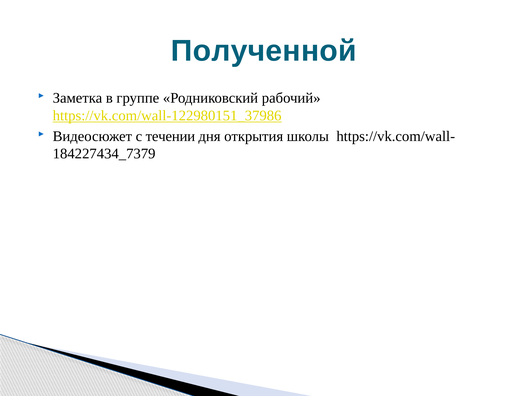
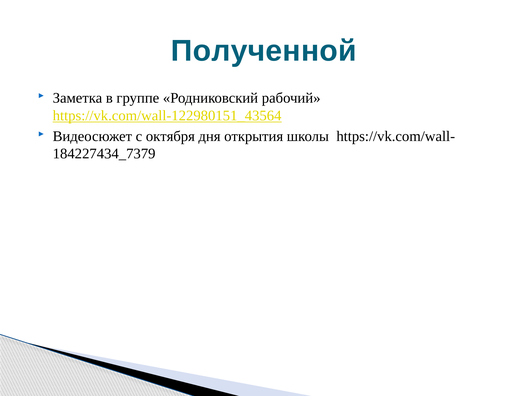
https://vk.com/wall-122980151_37986: https://vk.com/wall-122980151_37986 -> https://vk.com/wall-122980151_43564
течении: течении -> октября
